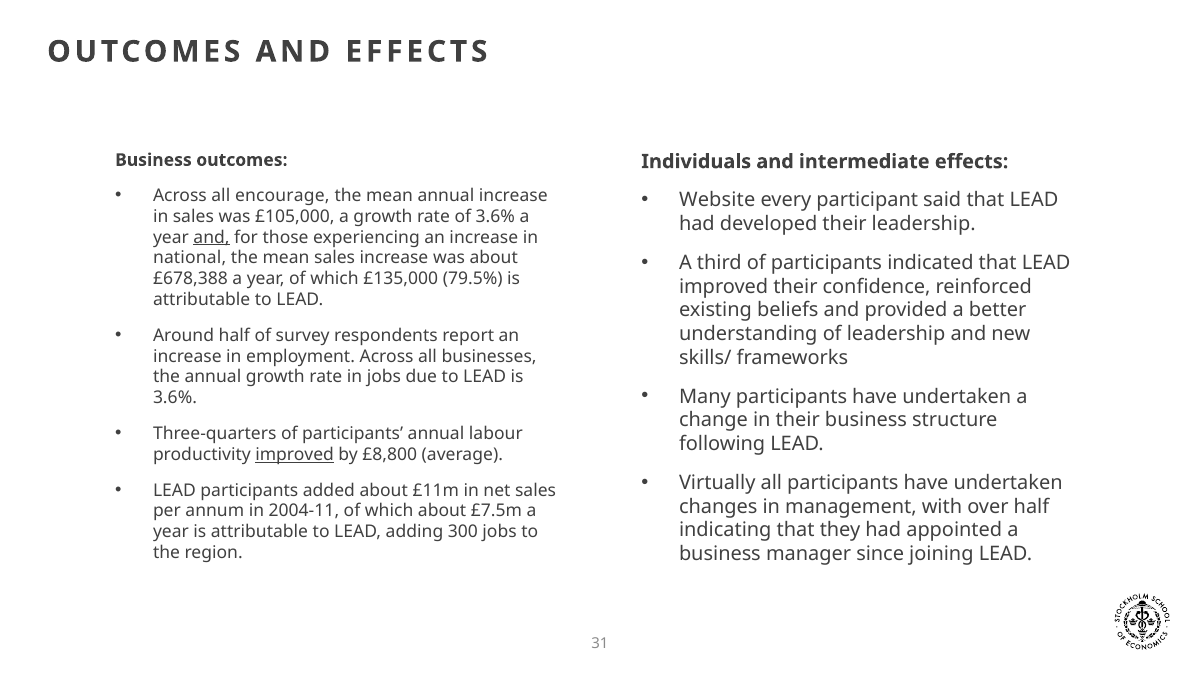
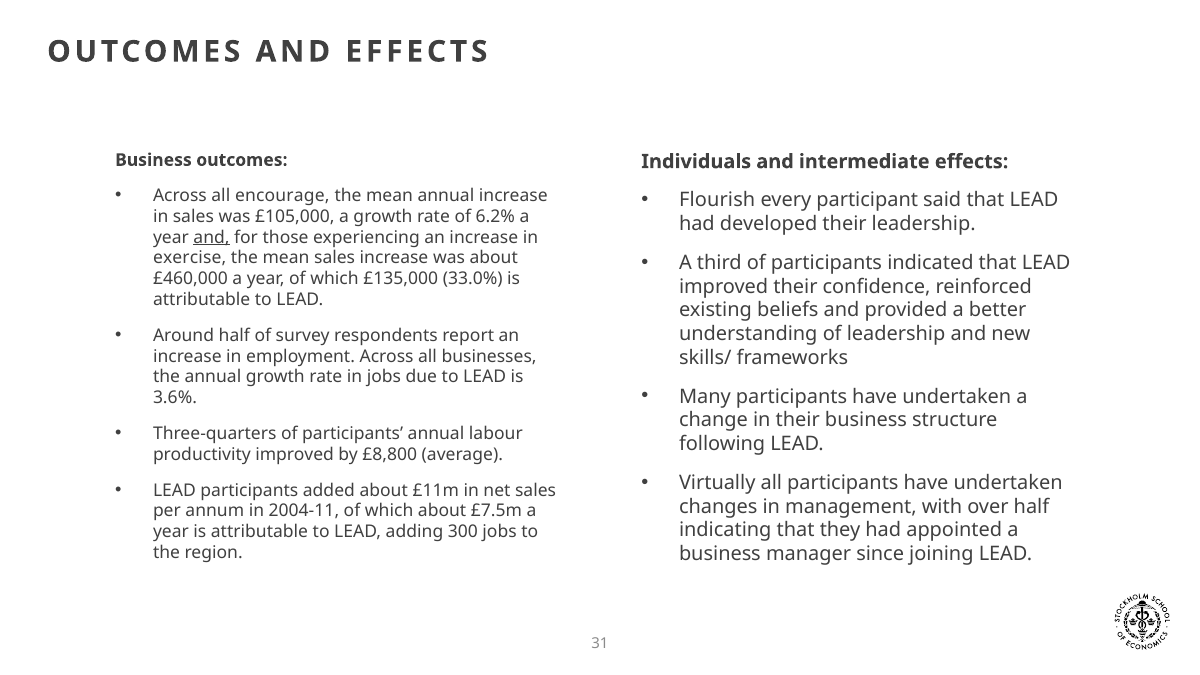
Website: Website -> Flourish
of 3.6%: 3.6% -> 6.2%
national: national -> exercise
£678,388: £678,388 -> £460,000
79.5%: 79.5% -> 33.0%
improved at (295, 455) underline: present -> none
